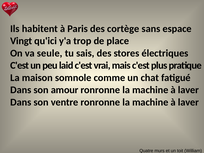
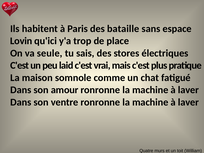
cortège: cortège -> bataille
Vingt: Vingt -> Lovin
